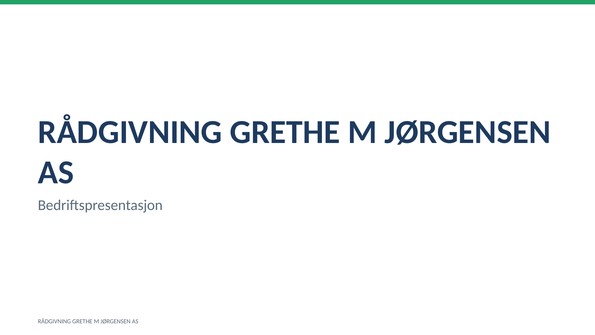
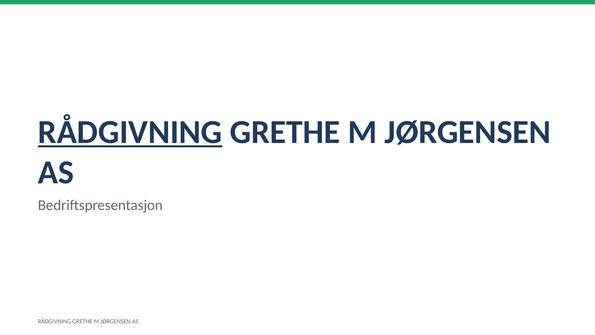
RÅDGIVNING at (130, 132) underline: none -> present
